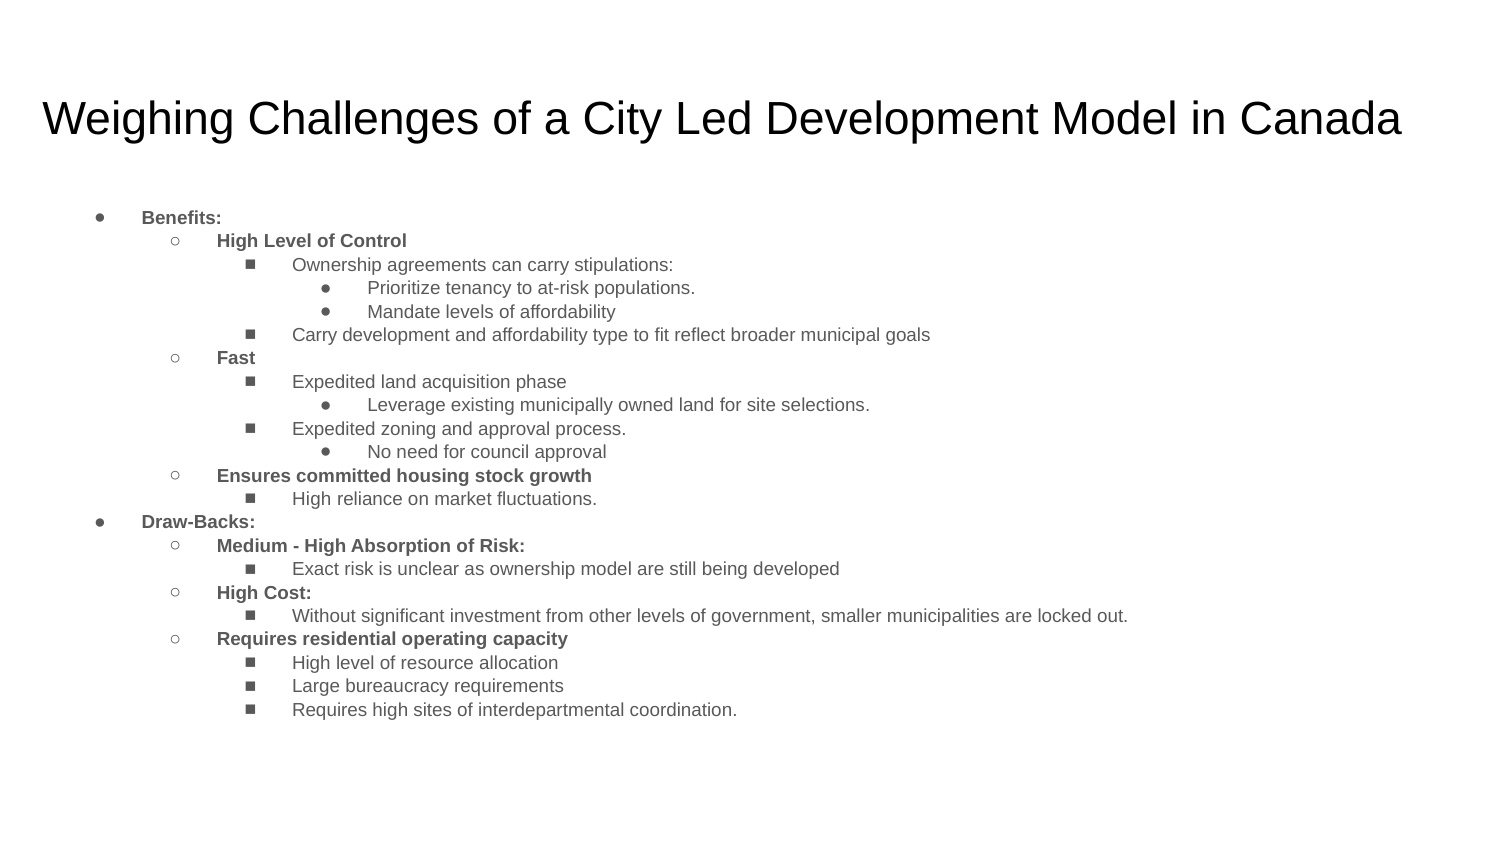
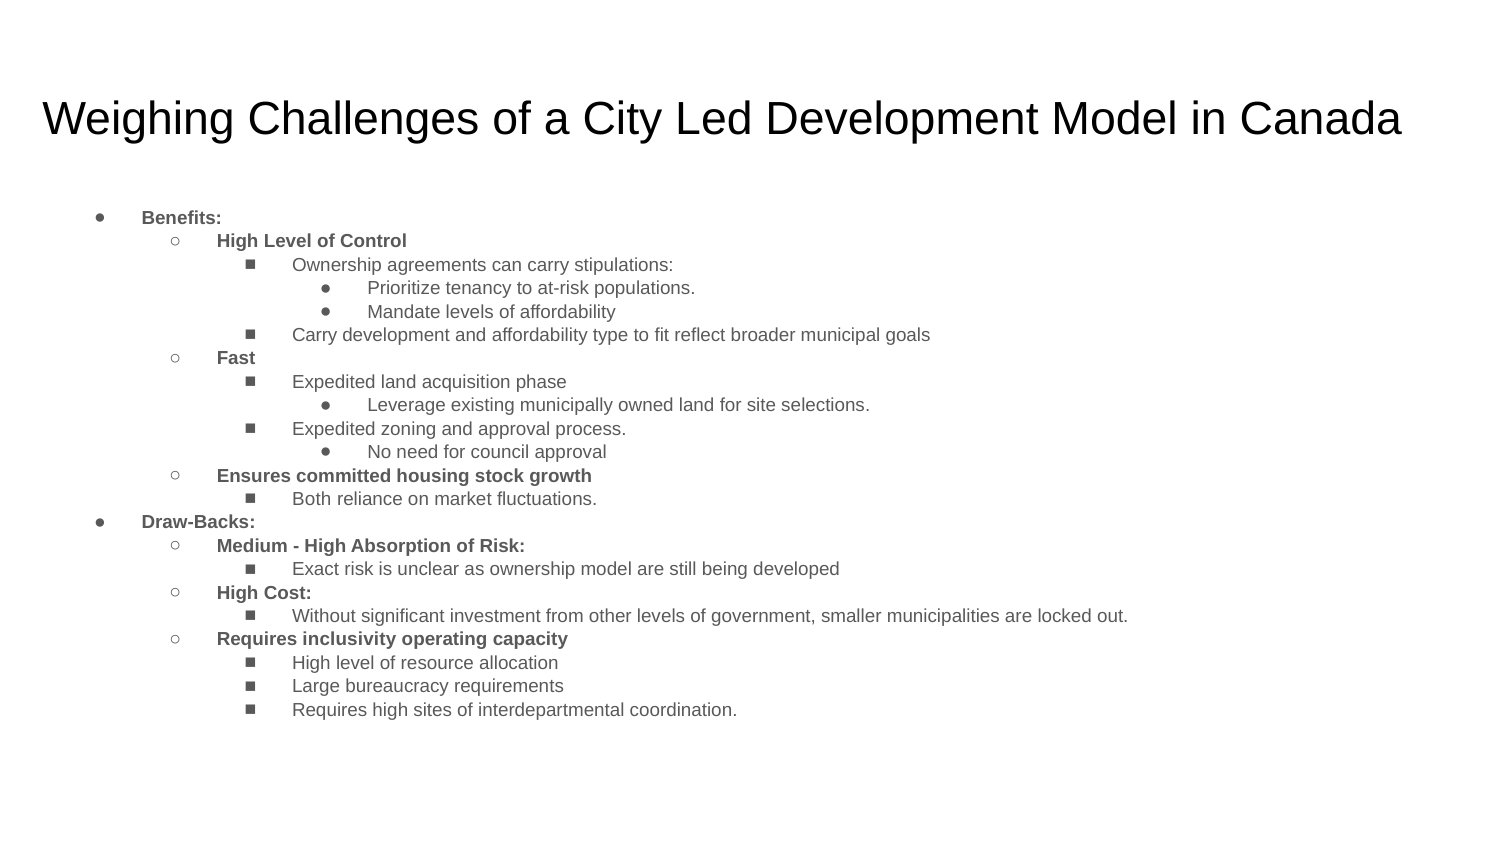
High at (312, 499): High -> Both
residential: residential -> inclusivity
